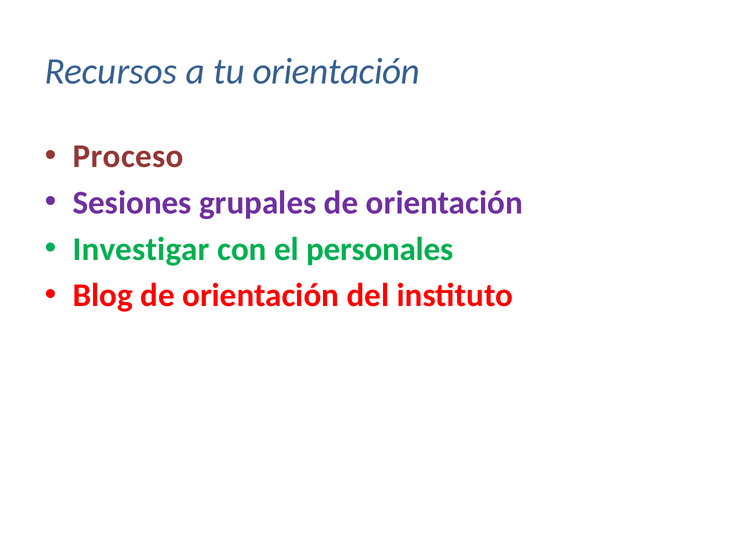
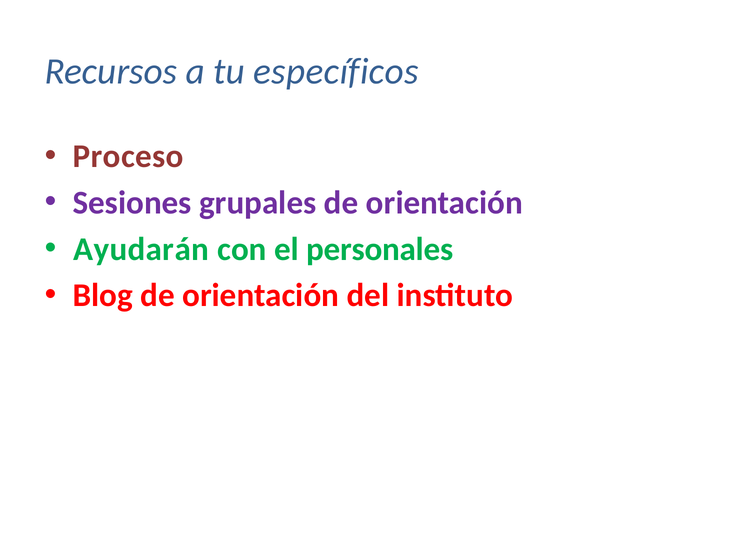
tu orientación: orientación -> específicos
Investigar: Investigar -> Ayudarán
